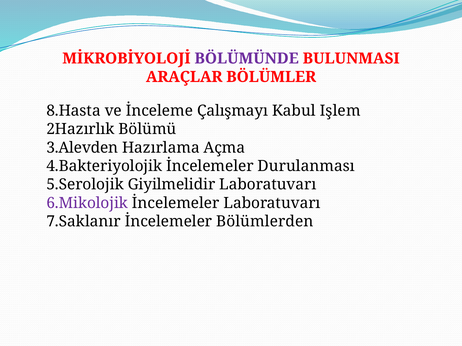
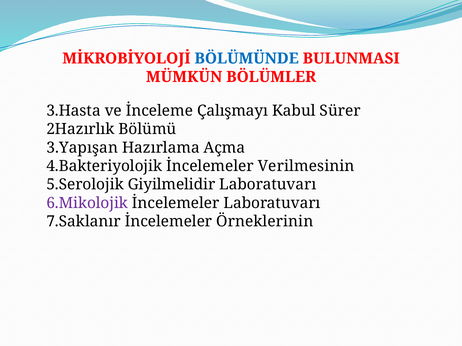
BÖLÜMÜNDE colour: purple -> blue
ARAÇLAR: ARAÇLAR -> MÜMKÜN
8.Hasta: 8.Hasta -> 3.Hasta
Işlem: Işlem -> Sürer
3.Alevden: 3.Alevden -> 3.Yapışan
Durulanması: Durulanması -> Verilmesinin
Bölümlerden: Bölümlerden -> Örneklerinin
